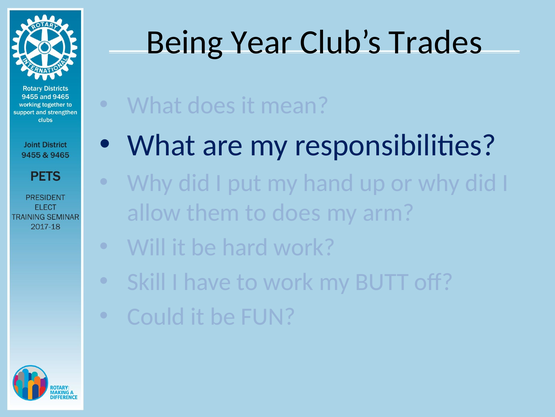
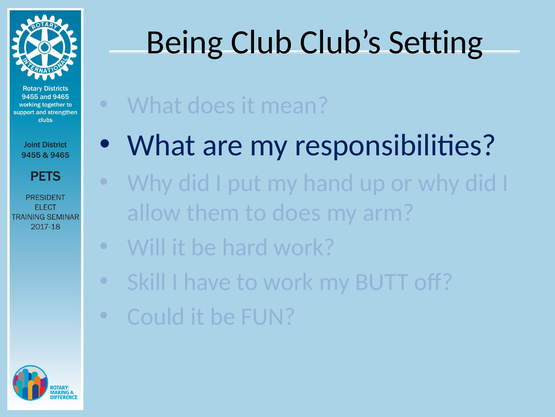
Year: Year -> Club
Trades: Trades -> Setting
